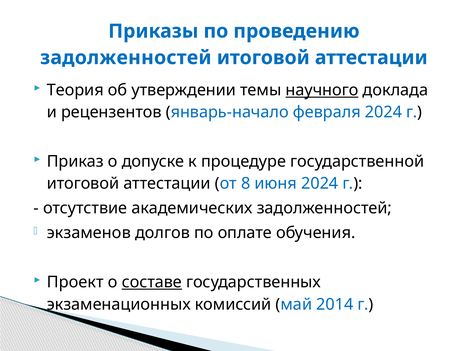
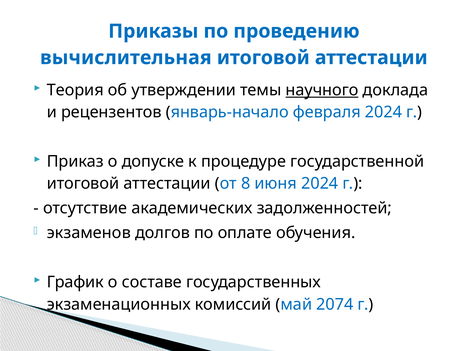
задолженностей at (126, 58): задолженностей -> вычислительная
Проект: Проект -> График
составе underline: present -> none
2014: 2014 -> 2074
